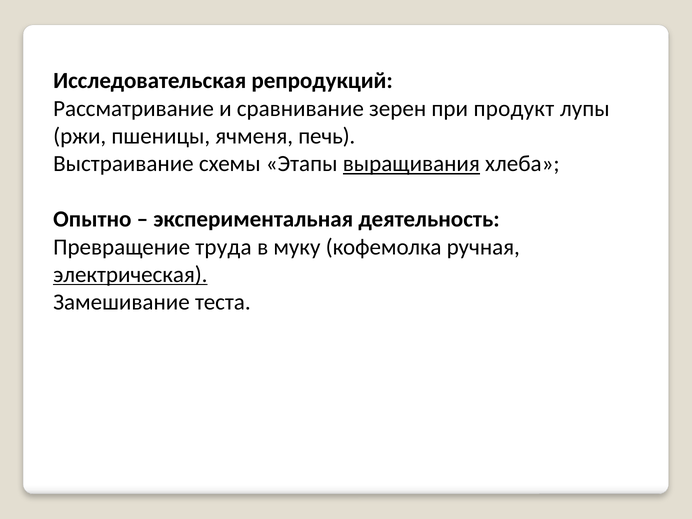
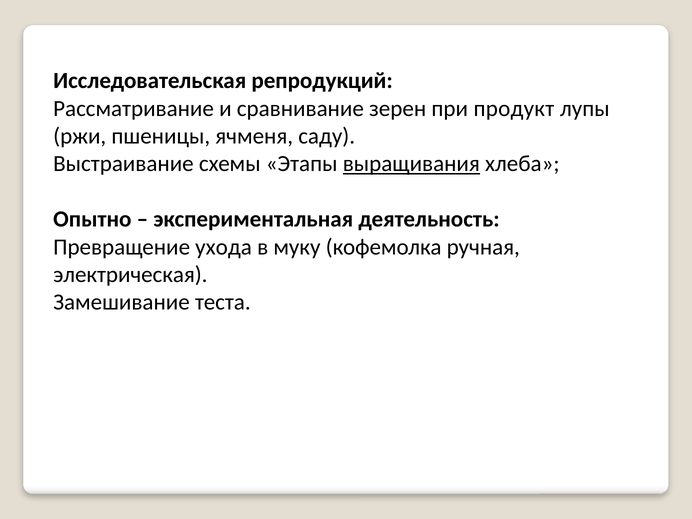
печь: печь -> саду
труда: труда -> ухода
электрическая underline: present -> none
